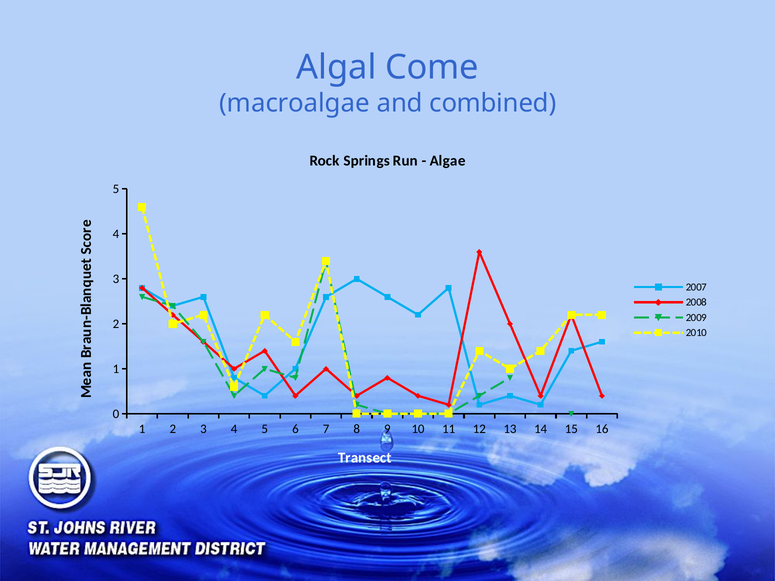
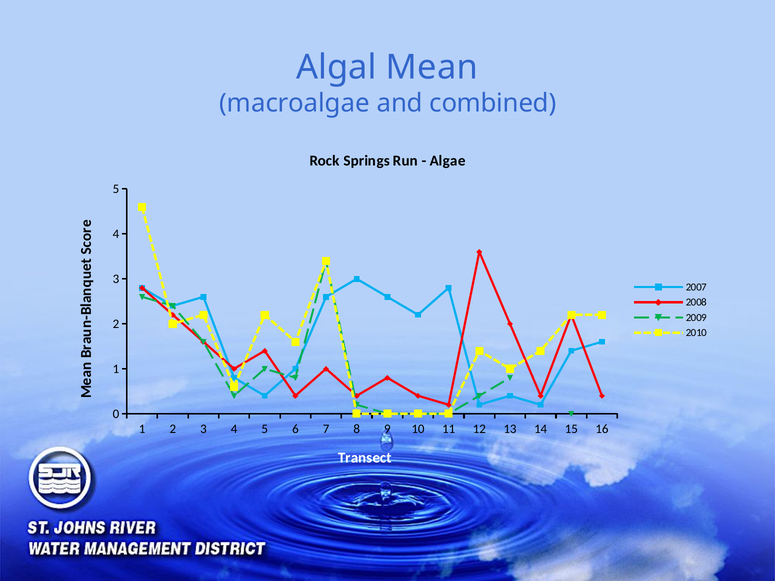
Come: Come -> Mean
